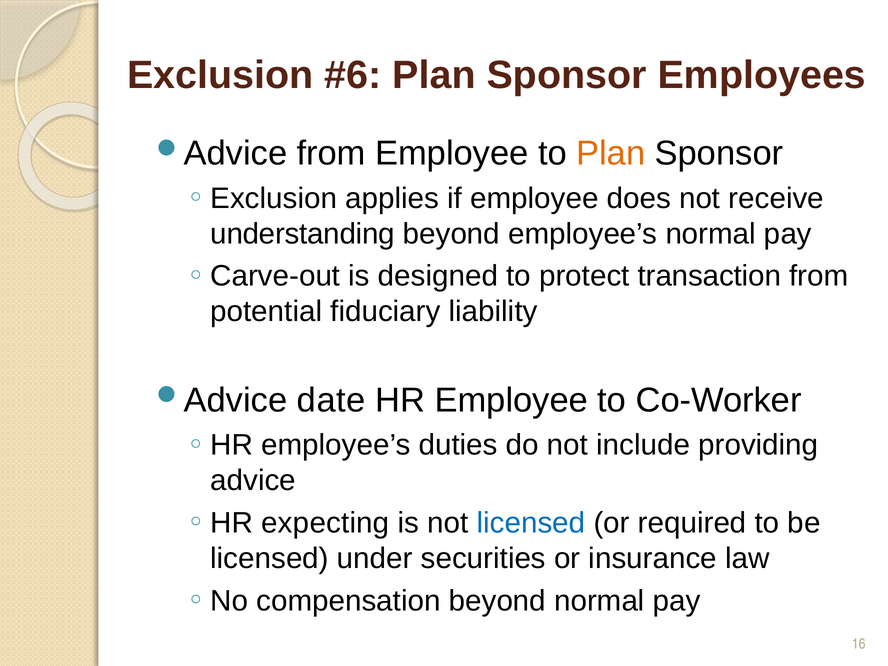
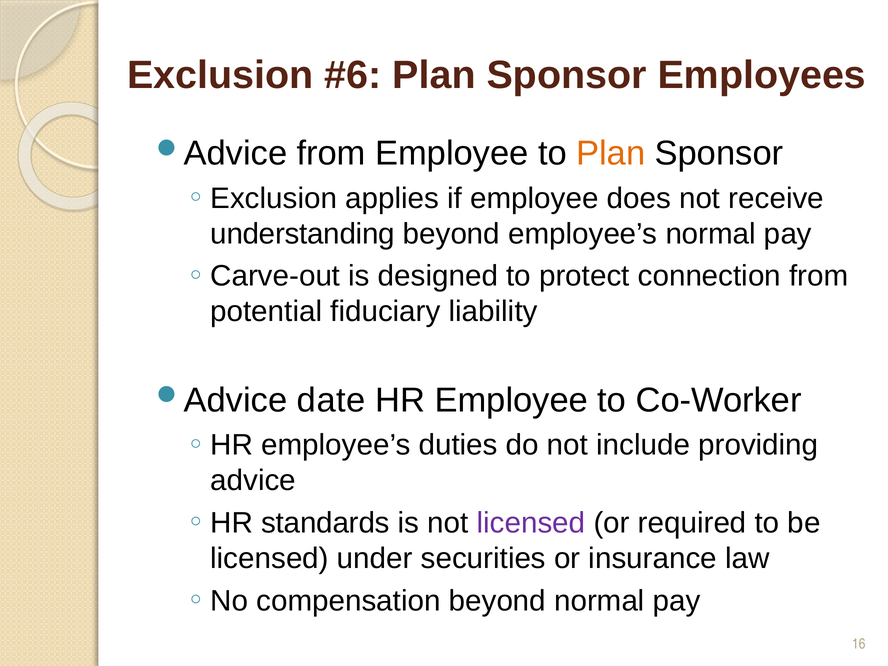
transaction: transaction -> connection
expecting: expecting -> standards
licensed at (531, 523) colour: blue -> purple
